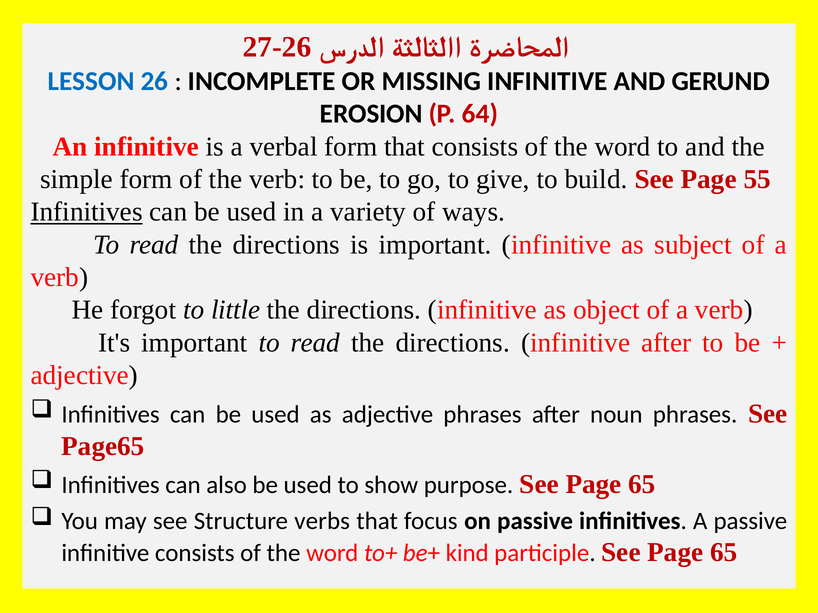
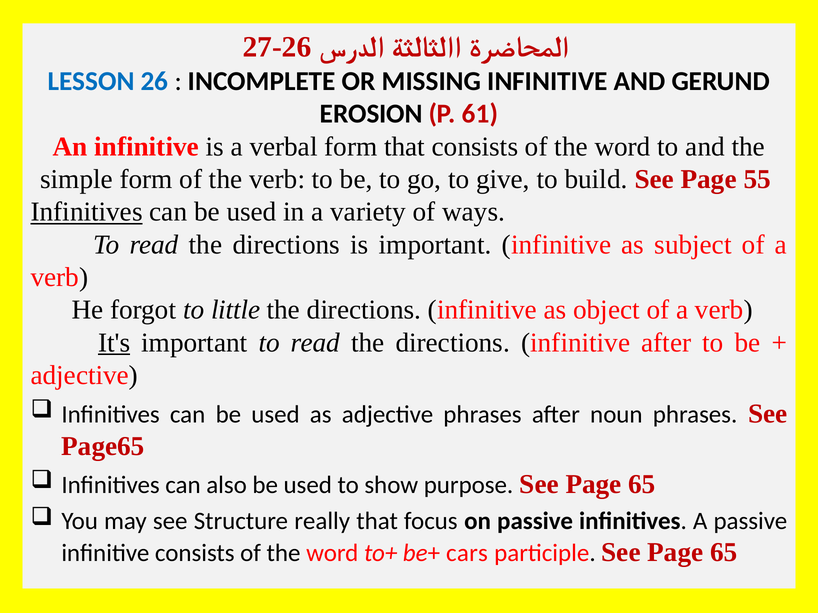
64: 64 -> 61
It's underline: none -> present
verbs: verbs -> really
kind: kind -> cars
